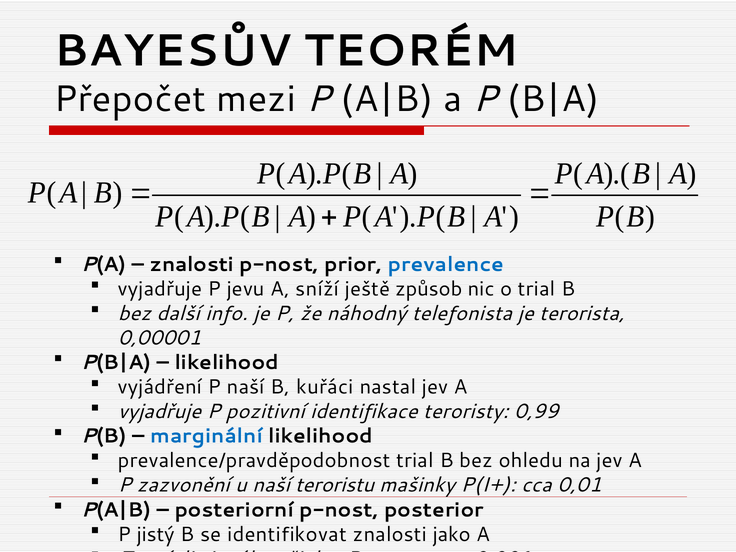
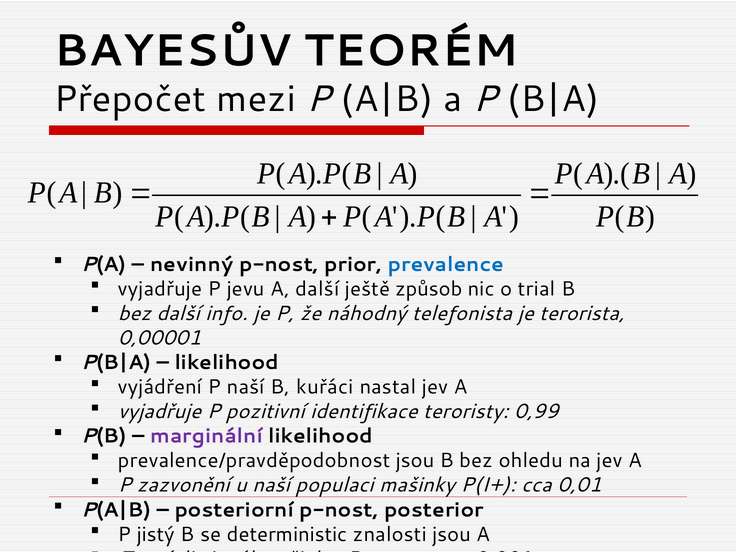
znalosti at (192, 264): znalosti -> nevinný
A sníží: sníží -> další
marginální colour: blue -> purple
prevalence/pravděpodobnost trial: trial -> jsou
teroristu: teroristu -> populaci
identifikovat: identifikovat -> deterministic
znalosti jako: jako -> jsou
